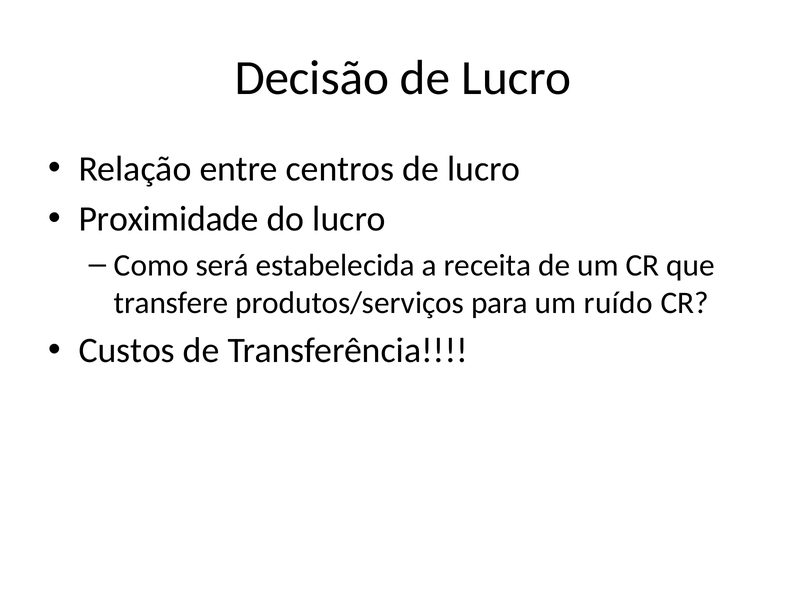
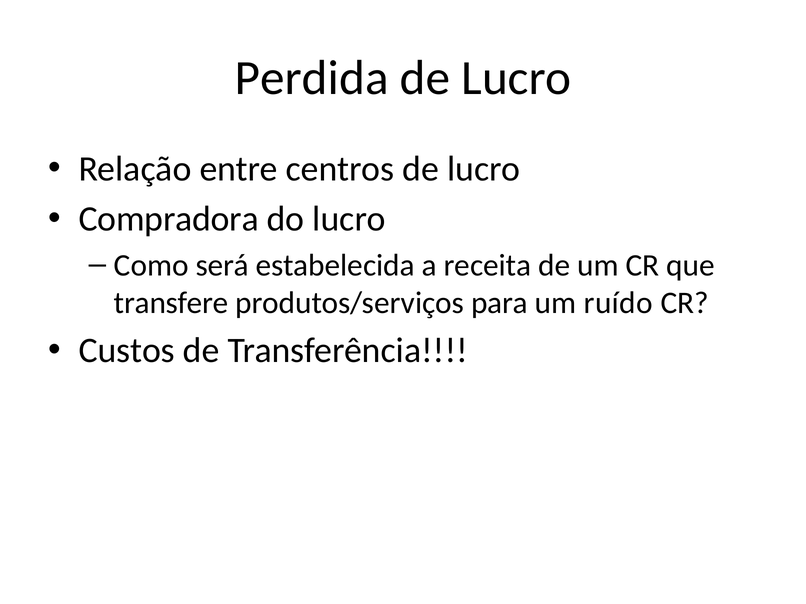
Decisão: Decisão -> Perdida
Proximidade: Proximidade -> Compradora
